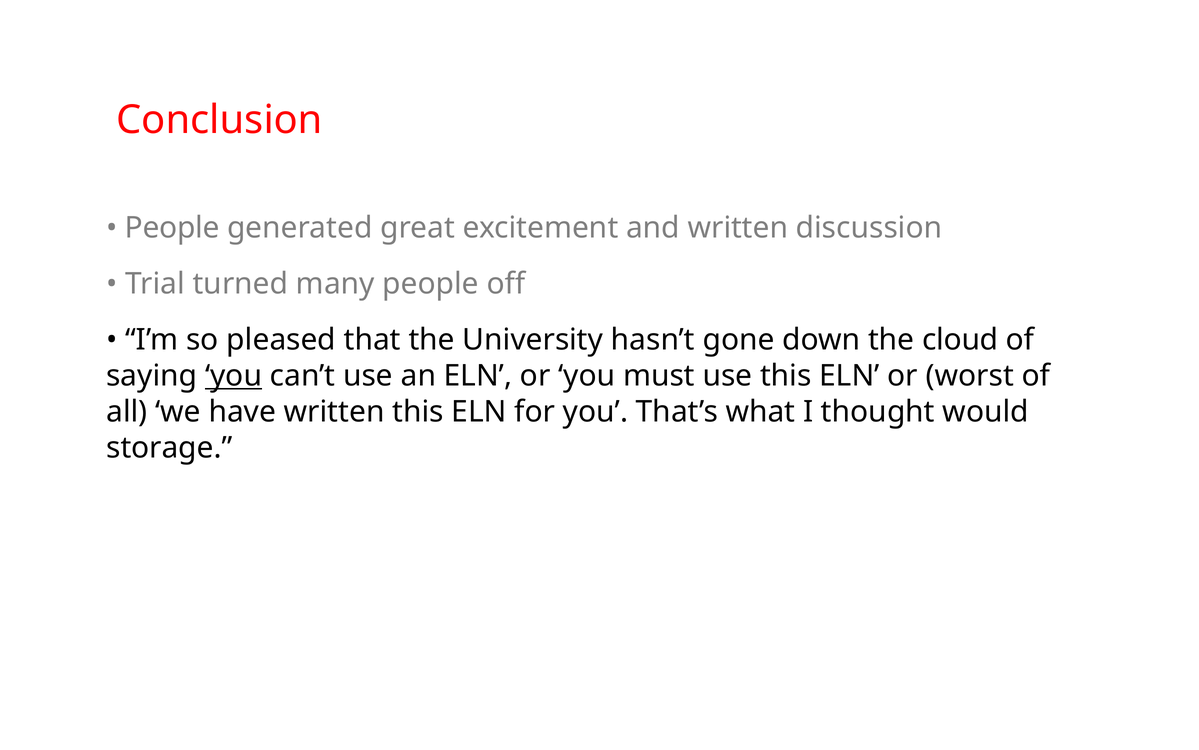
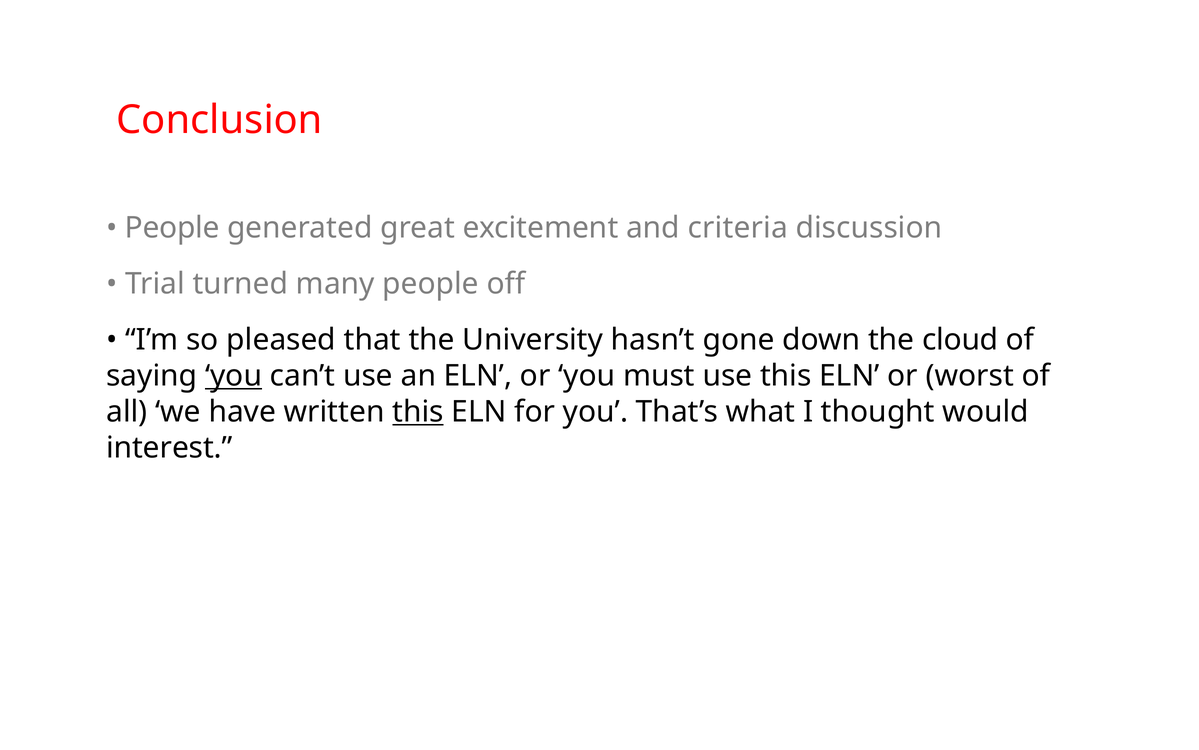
and written: written -> criteria
this at (418, 411) underline: none -> present
storage: storage -> interest
